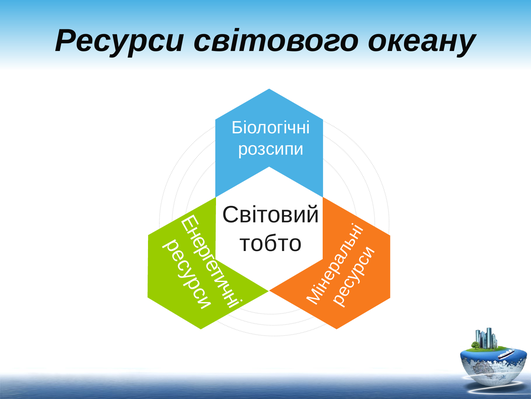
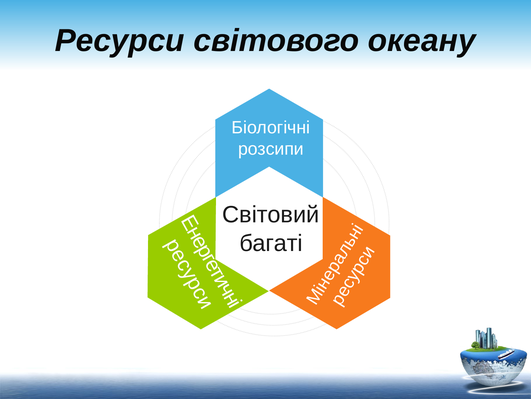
тобто: тобто -> багаті
